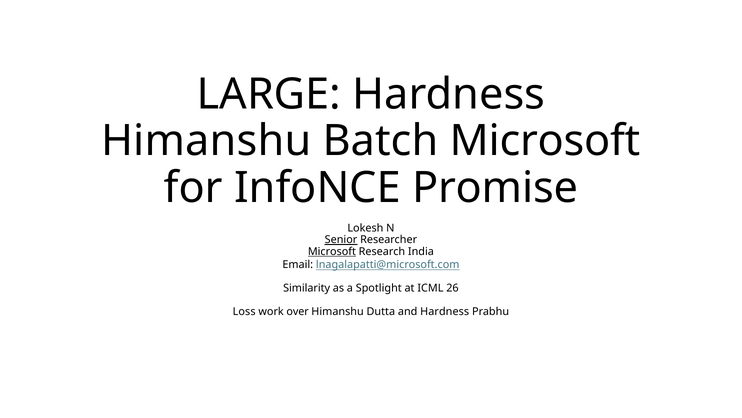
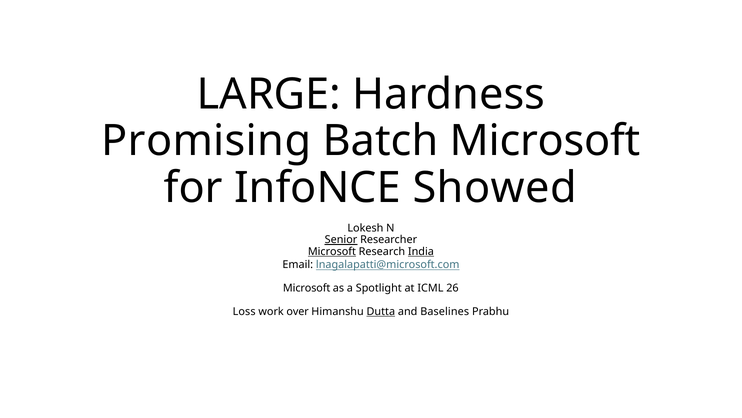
Himanshu at (206, 141): Himanshu -> Promising
Promise: Promise -> Showed
India underline: none -> present
Similarity at (307, 288): Similarity -> Microsoft
Dutta underline: none -> present
and Hardness: Hardness -> Baselines
